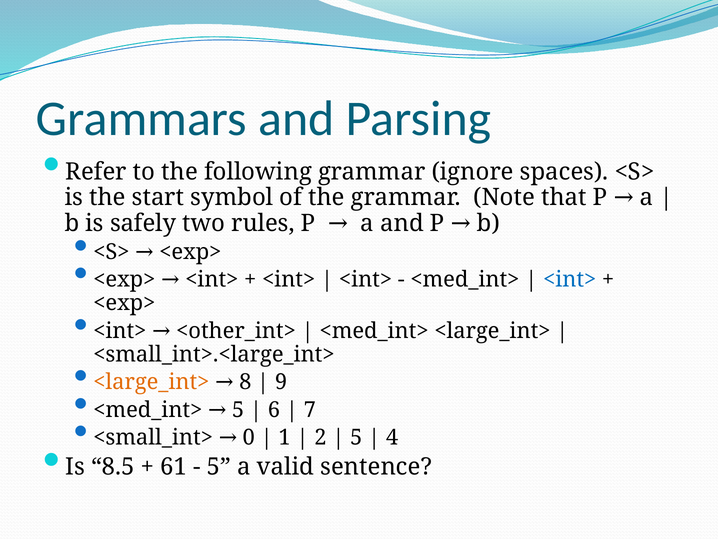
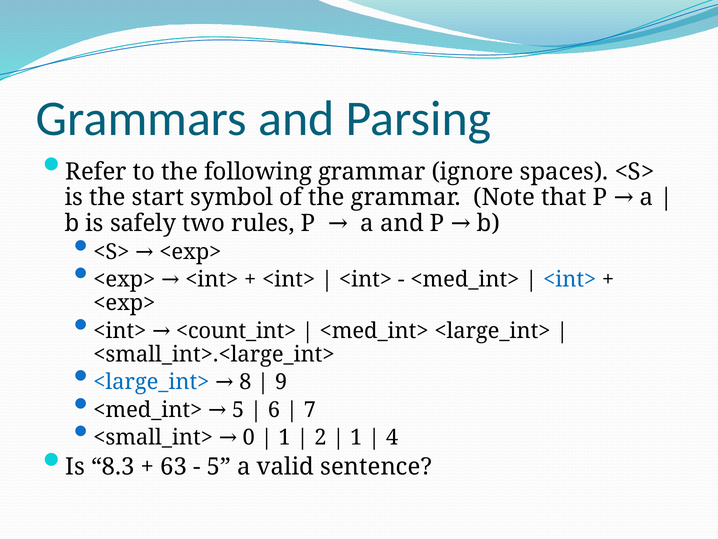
<other_int>: <other_int> -> <count_int>
<large_int> at (151, 382) colour: orange -> blue
5 at (356, 437): 5 -> 1
8.5: 8.5 -> 8.3
61: 61 -> 63
